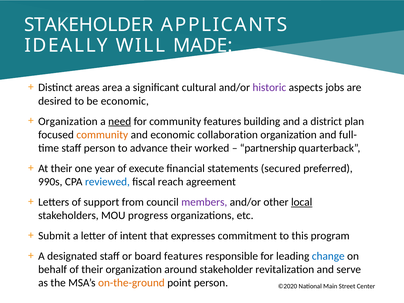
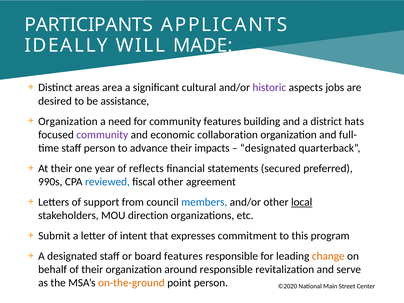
STAKEHOLDER at (89, 25): STAKEHOLDER -> PARTICIPANTS
be economic: economic -> assistance
need underline: present -> none
plan: plan -> hats
community at (102, 135) colour: orange -> purple
worked: worked -> impacts
partnership at (268, 148): partnership -> designated
execute: execute -> reflects
fiscal reach: reach -> other
members colour: purple -> blue
progress: progress -> direction
change colour: blue -> orange
around stakeholder: stakeholder -> responsible
